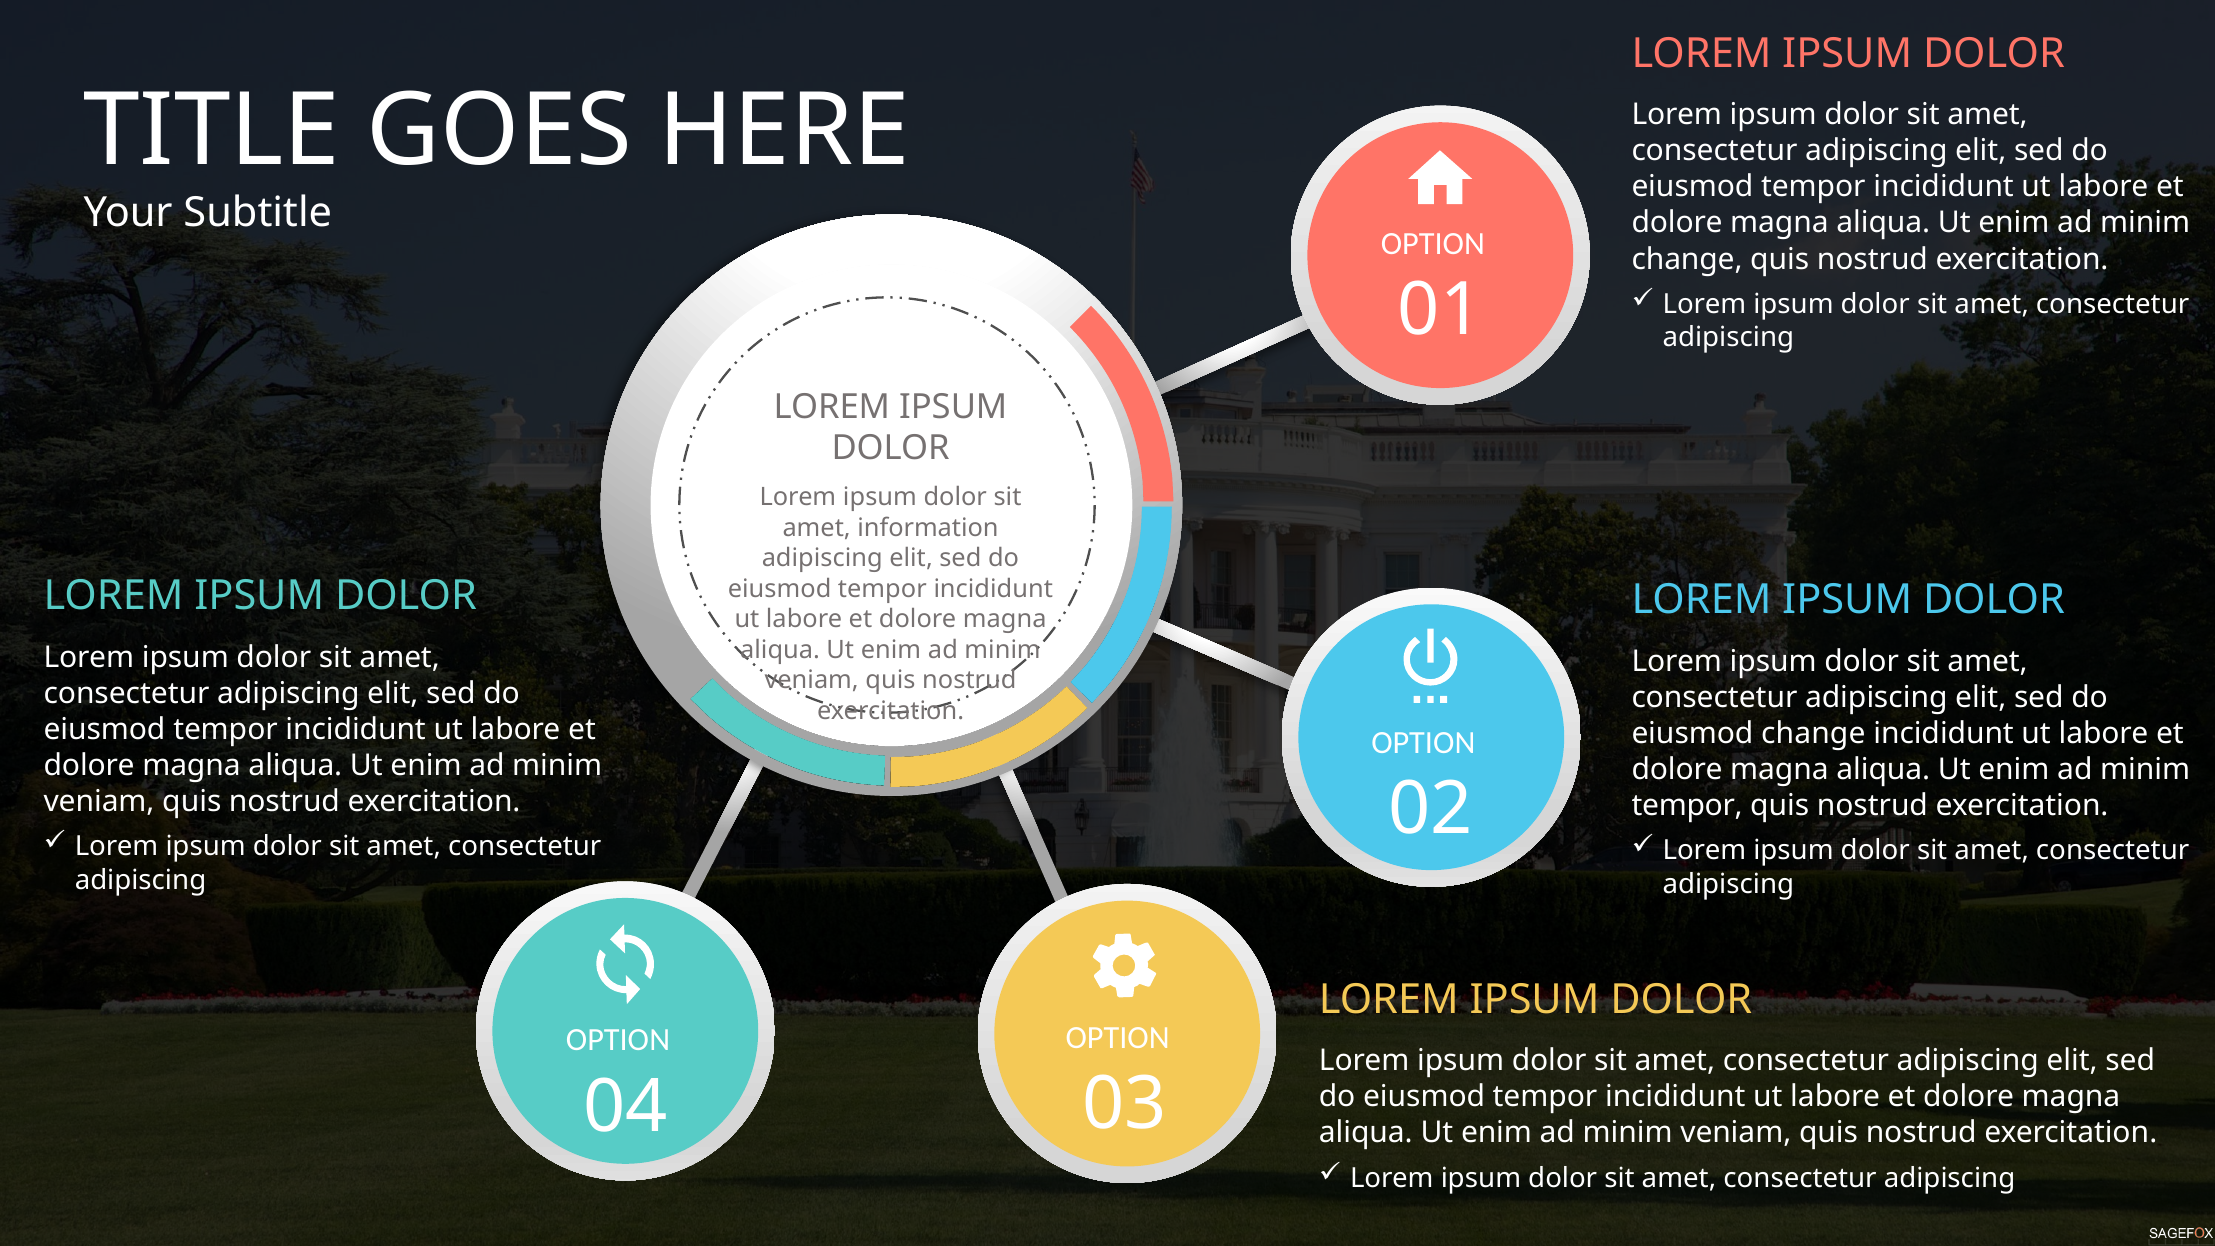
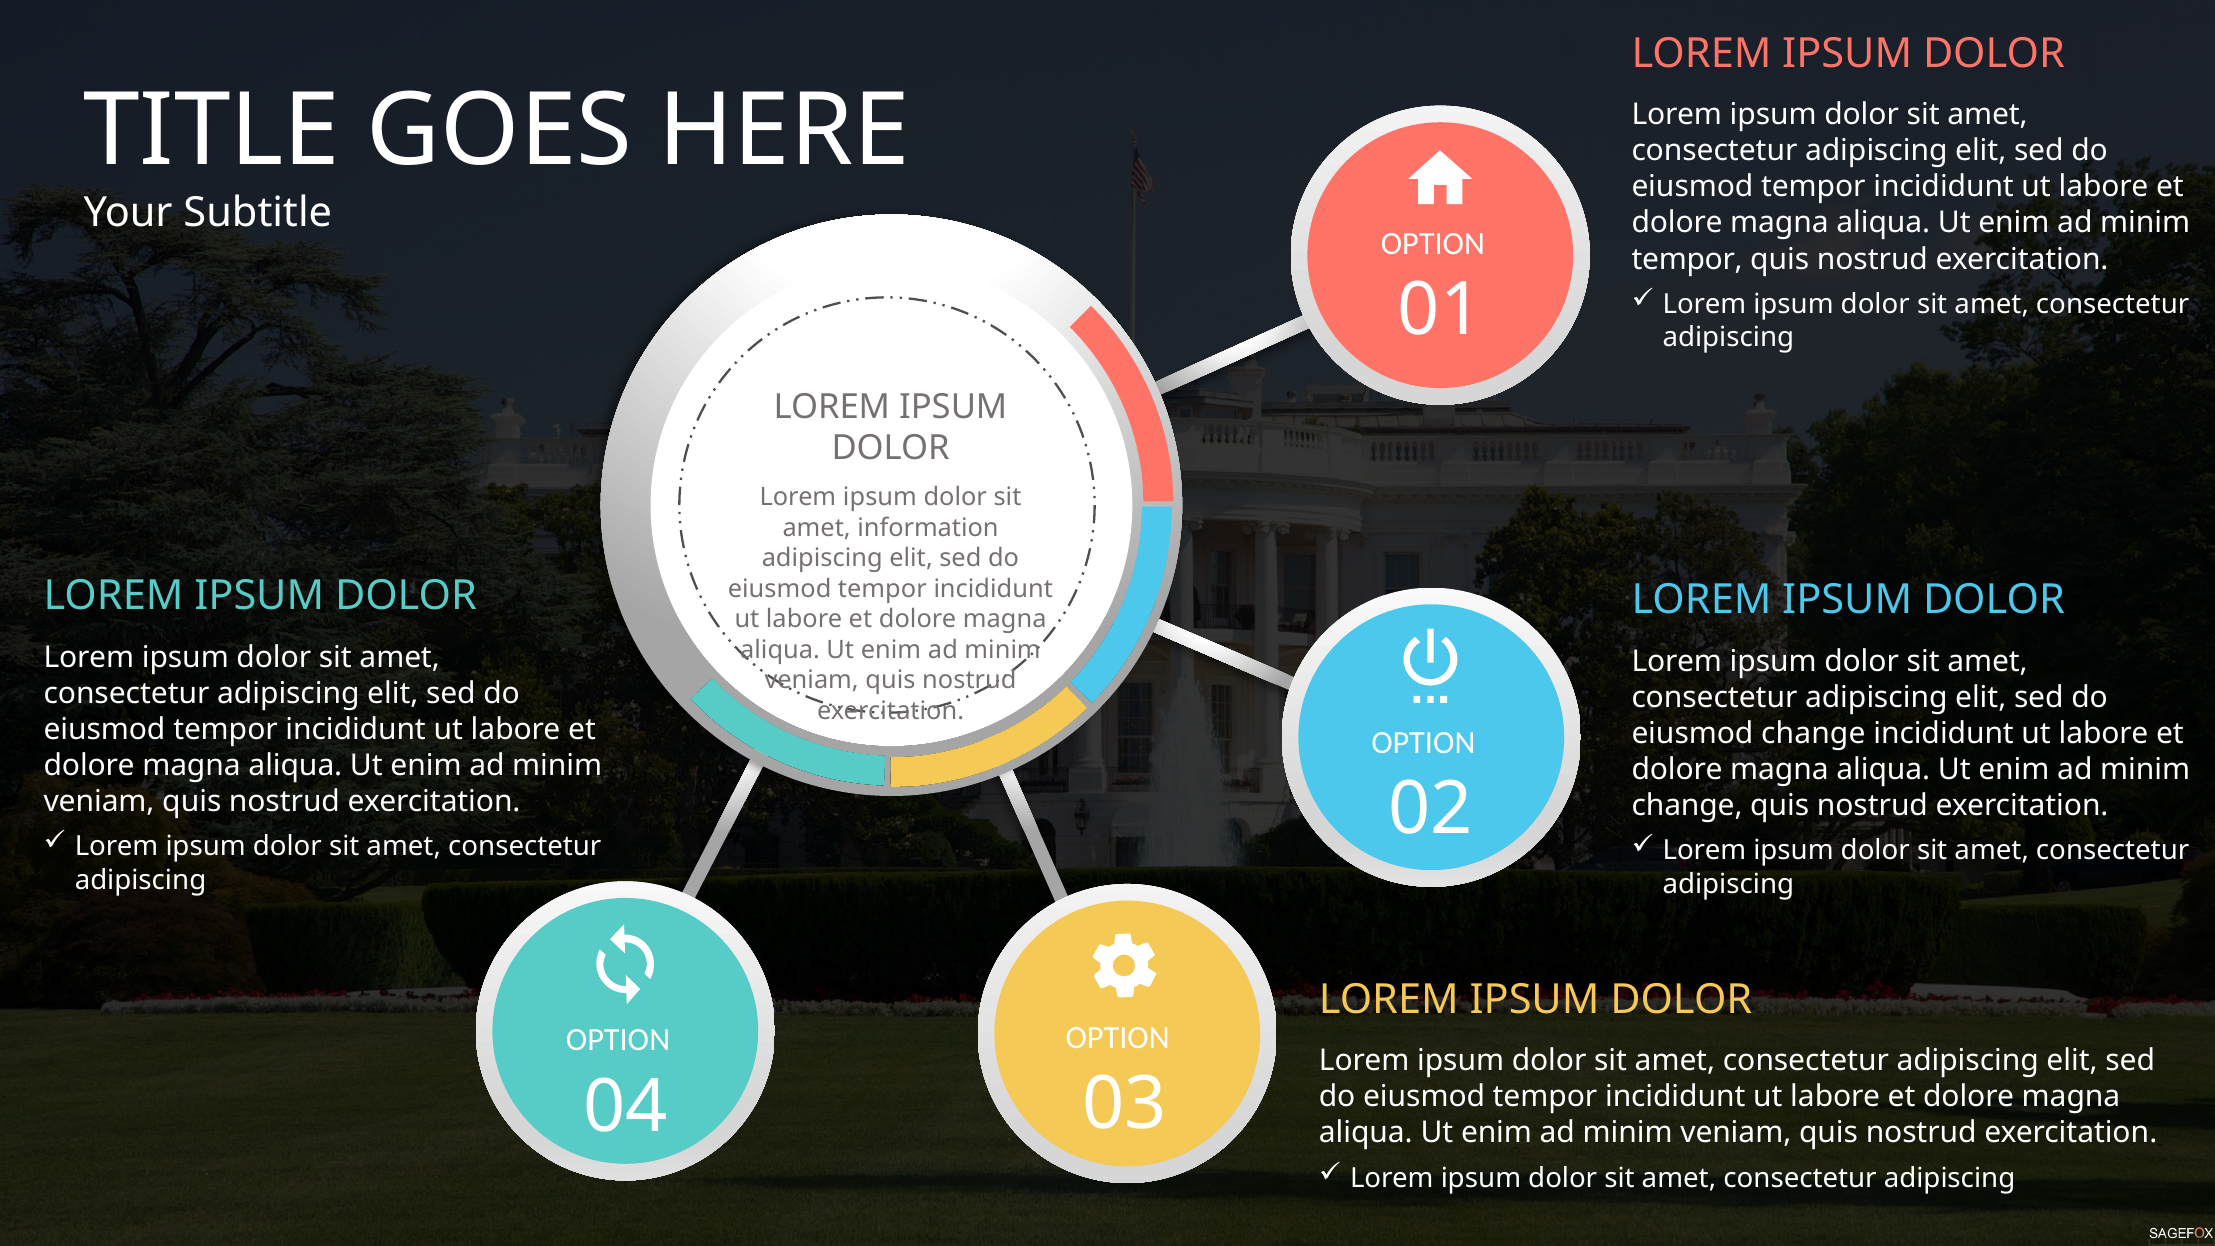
change at (1687, 259): change -> tempor
tempor at (1687, 805): tempor -> change
